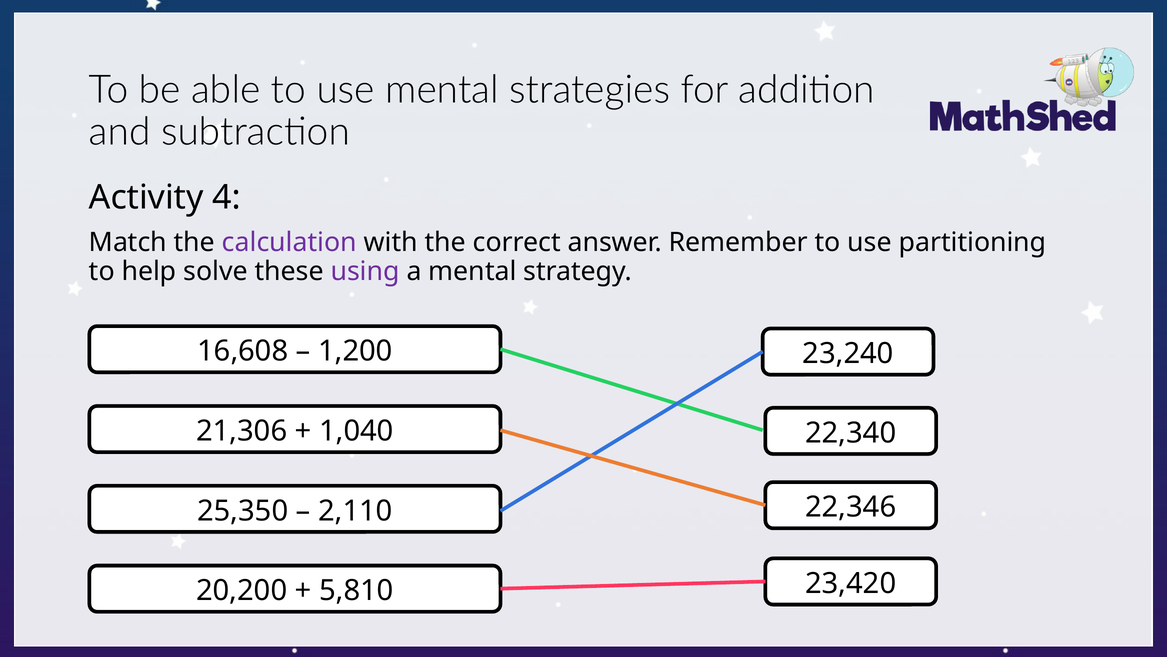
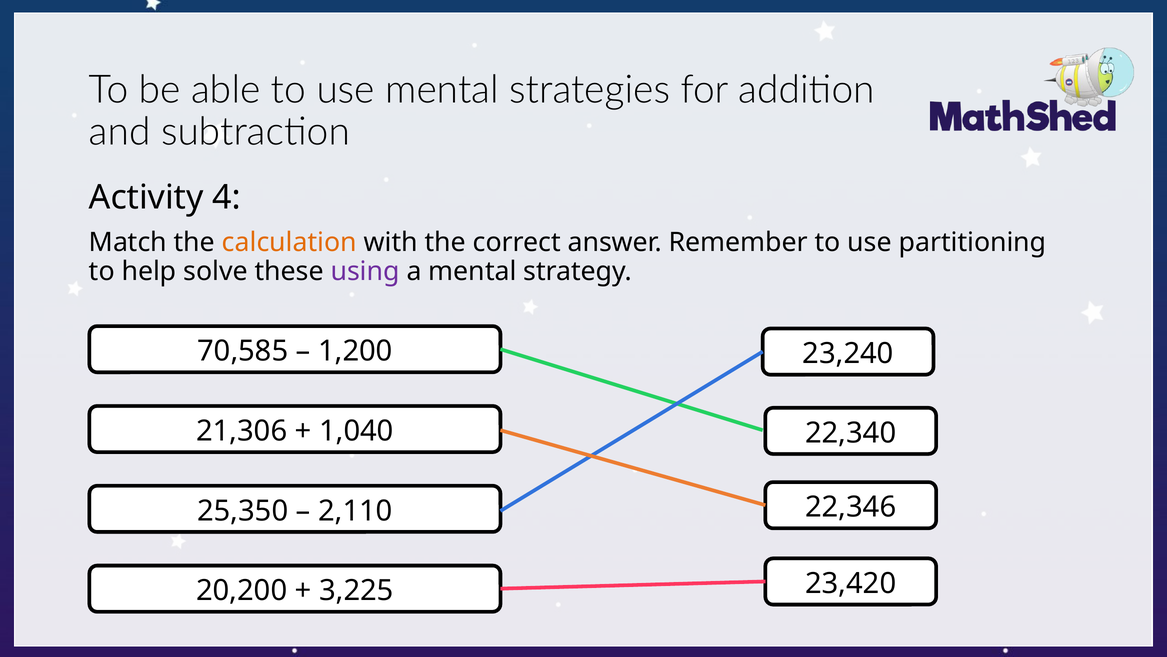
calculation colour: purple -> orange
16,608: 16,608 -> 70,585
5,810: 5,810 -> 3,225
